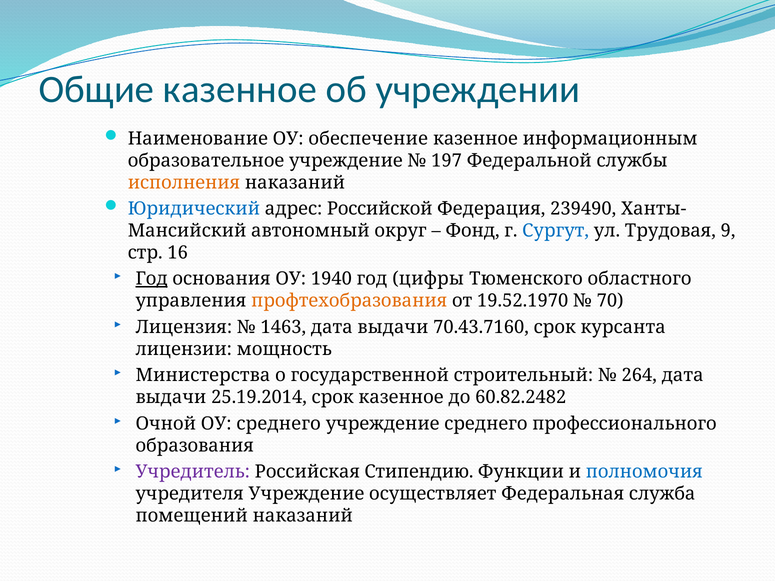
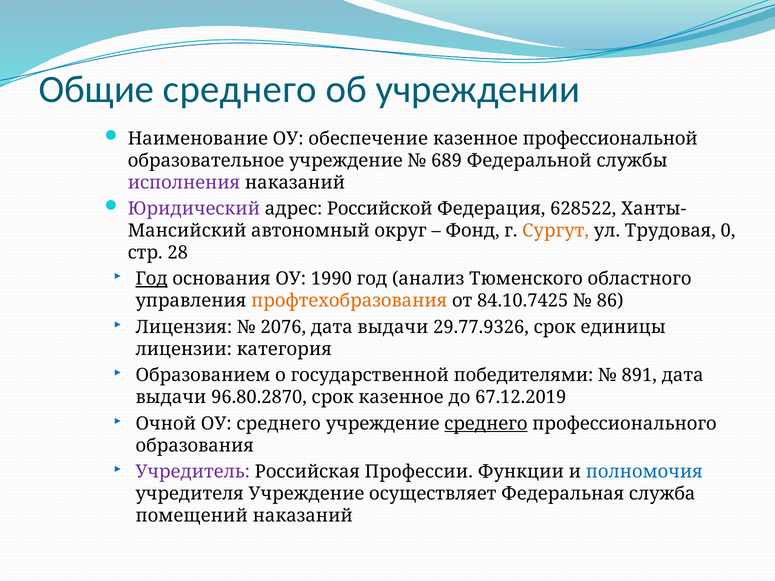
Общие казенное: казенное -> среднего
информационным: информационным -> профессиональной
197: 197 -> 689
исполнения colour: orange -> purple
Юридический colour: blue -> purple
239490: 239490 -> 628522
Сургут colour: blue -> orange
9: 9 -> 0
16: 16 -> 28
1940: 1940 -> 1990
цифры: цифры -> анализ
19.52.1970: 19.52.1970 -> 84.10.7425
70: 70 -> 86
1463: 1463 -> 2076
70.43.7160: 70.43.7160 -> 29.77.9326
курсанта: курсанта -> единицы
мощность: мощность -> категория
Министерства: Министерства -> Образованием
строительный: строительный -> победителями
264: 264 -> 891
25.19.2014: 25.19.2014 -> 96.80.2870
60.82.2482: 60.82.2482 -> 67.12.2019
среднего at (486, 424) underline: none -> present
Стипендию: Стипендию -> Профессии
